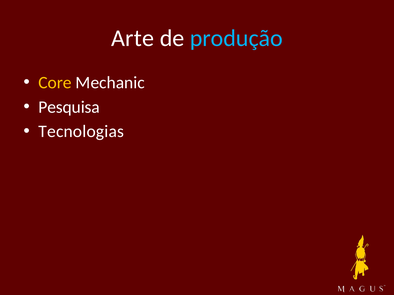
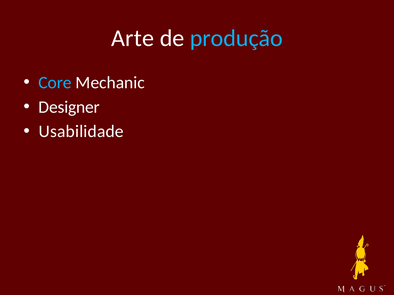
Core colour: yellow -> light blue
Pesquisa: Pesquisa -> Designer
Tecnologias: Tecnologias -> Usabilidade
